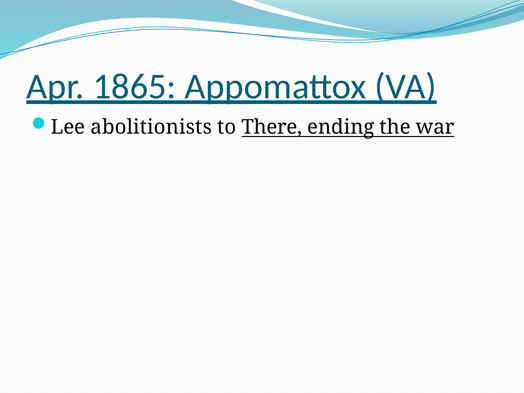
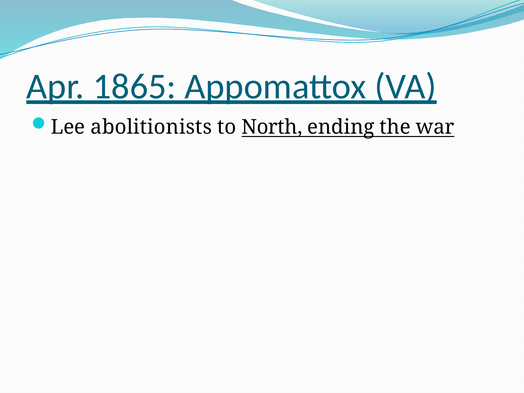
There: There -> North
